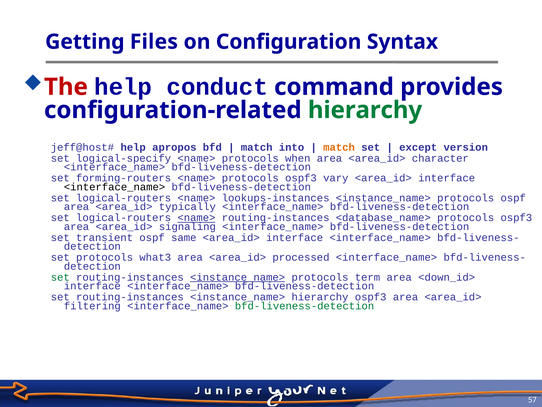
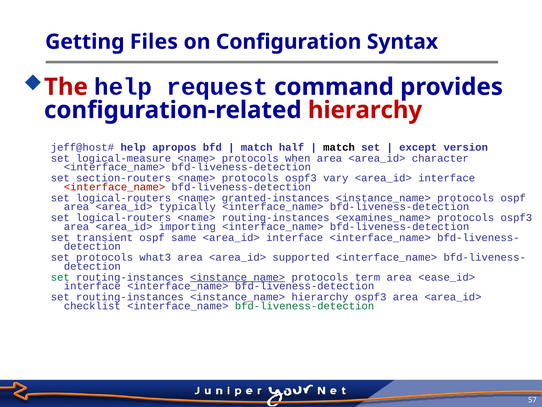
conduct: conduct -> request
hierarchy at (365, 110) colour: green -> red
into: into -> half
match at (339, 147) colour: orange -> black
logical-specify: logical-specify -> logical-measure
forming-routers: forming-routers -> section-routers
<interface_name> at (115, 187) colour: black -> red
lookups-instances: lookups-instances -> granted-instances
<name> at (196, 217) underline: present -> none
<database_name>: <database_name> -> <examines_name>
signaling: signaling -> importing
processed: processed -> supported
<down_id>: <down_id> -> <ease_id>
filtering: filtering -> checklist
